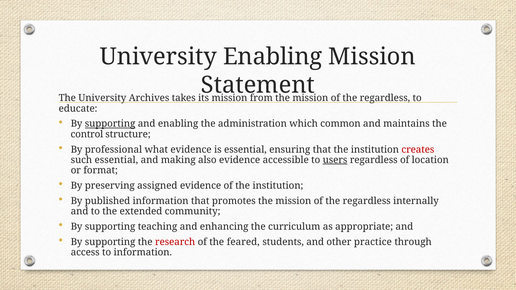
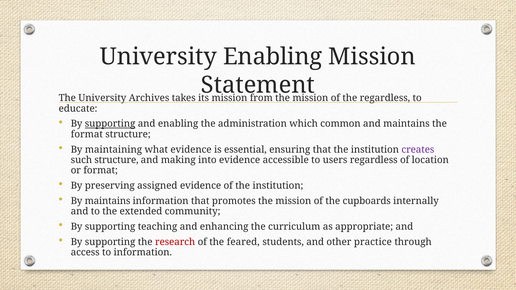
control at (87, 134): control -> format
professional: professional -> maintaining
creates colour: red -> purple
such essential: essential -> structure
also: also -> into
users underline: present -> none
By published: published -> maintains
regardless at (367, 201): regardless -> cupboards
